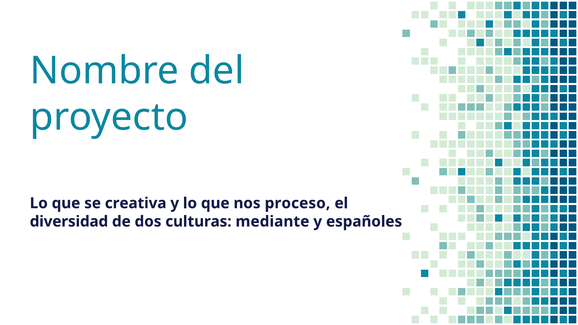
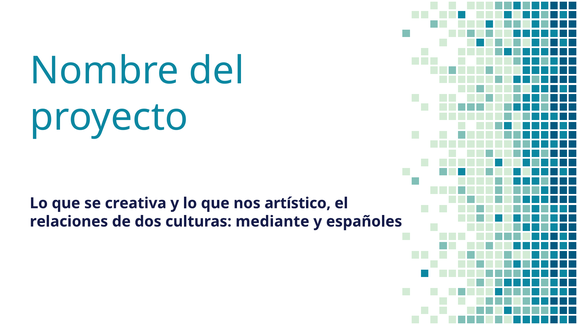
proceso: proceso -> artístico
diversidad: diversidad -> relaciones
